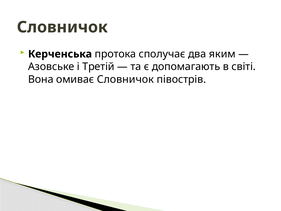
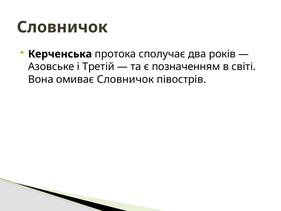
яким: яким -> років
допомагають: допомагають -> позначенням
